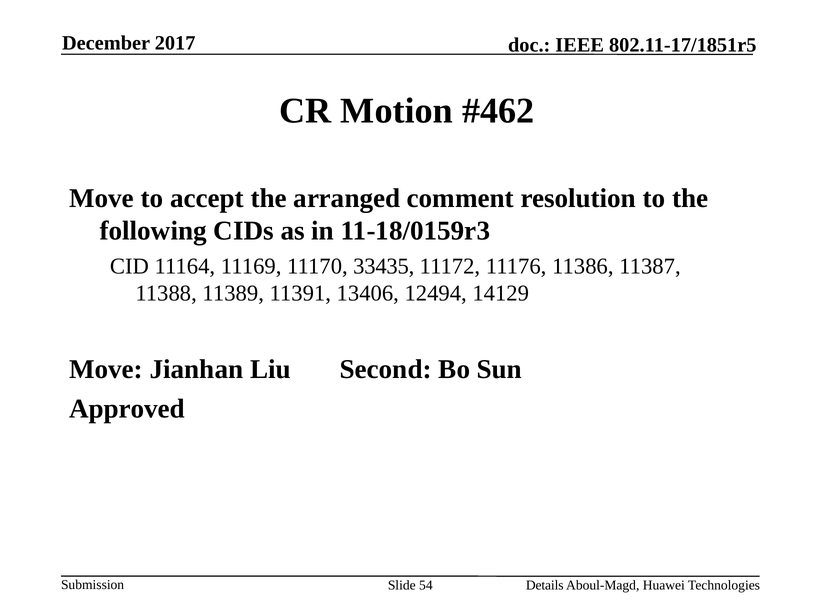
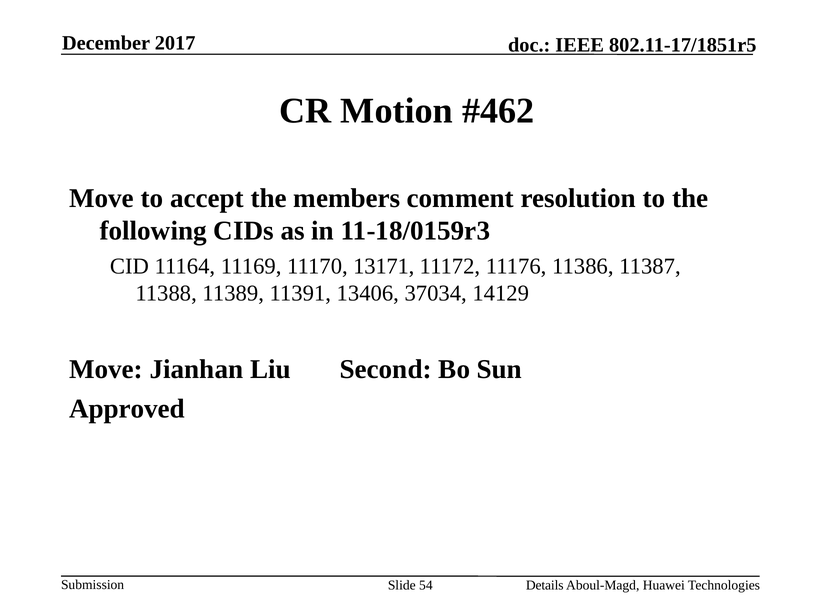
arranged: arranged -> members
33435: 33435 -> 13171
12494: 12494 -> 37034
